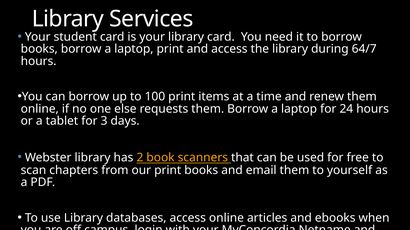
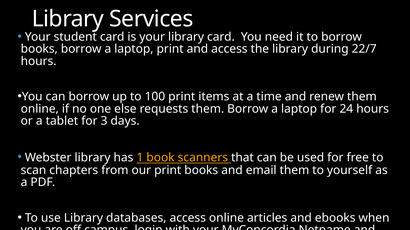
64/7: 64/7 -> 22/7
2: 2 -> 1
